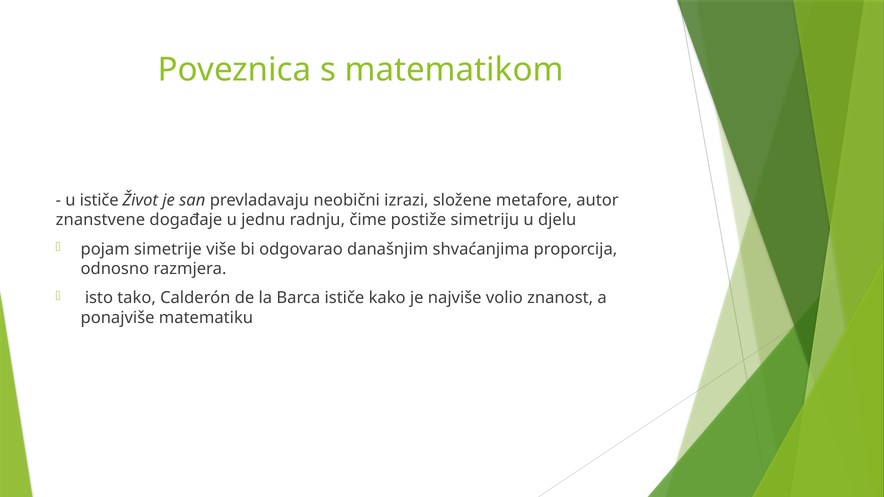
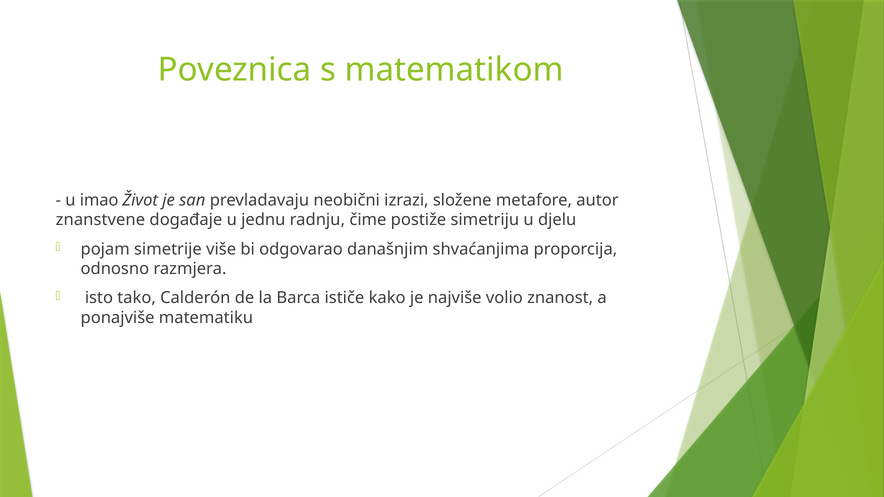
u ističe: ističe -> imao
